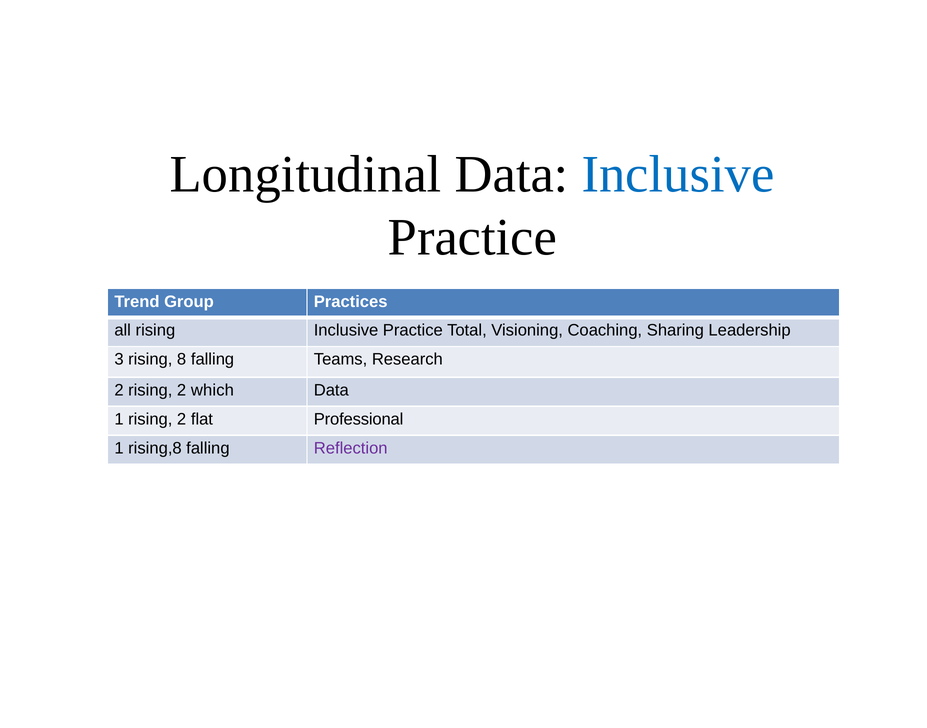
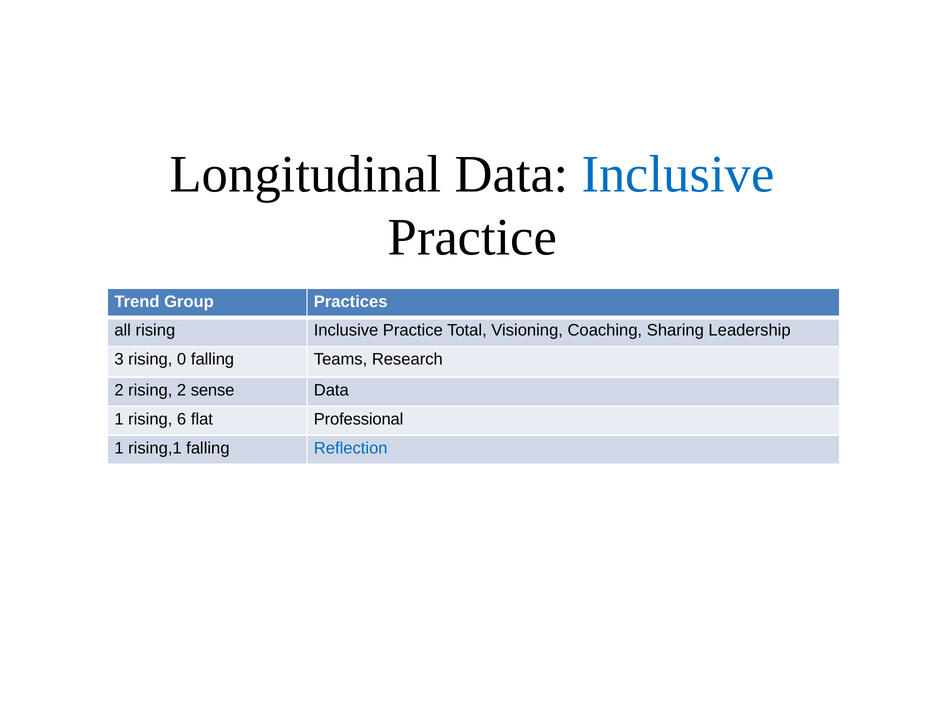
8: 8 -> 0
which: which -> sense
1 rising 2: 2 -> 6
rising,8: rising,8 -> rising,1
Reflection colour: purple -> blue
